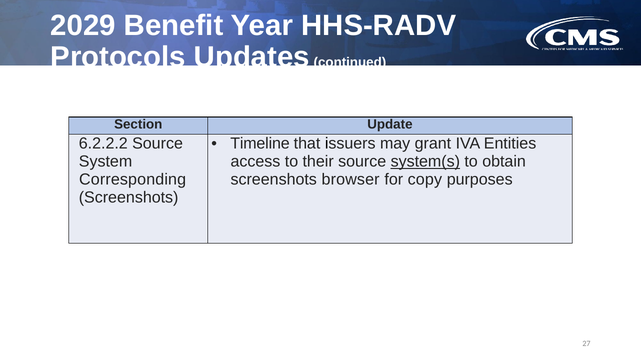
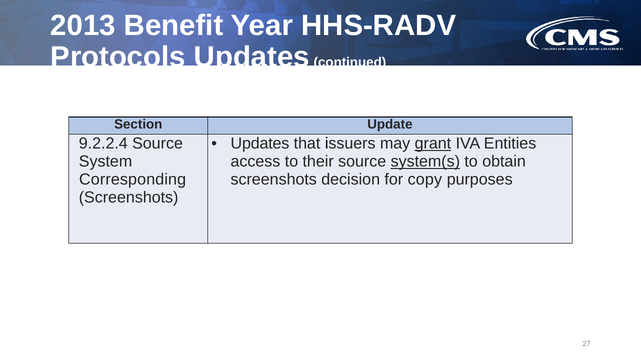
2029: 2029 -> 2013
6.2.2.2: 6.2.2.2 -> 9.2.2.4
Timeline at (260, 144): Timeline -> Updates
grant underline: none -> present
browser: browser -> decision
